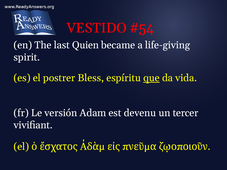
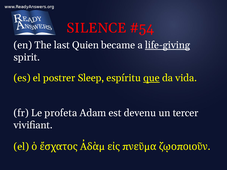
VESTIDO: VESTIDO -> SILENCE
life-giving underline: none -> present
Bless: Bless -> Sleep
versión: versión -> profeta
